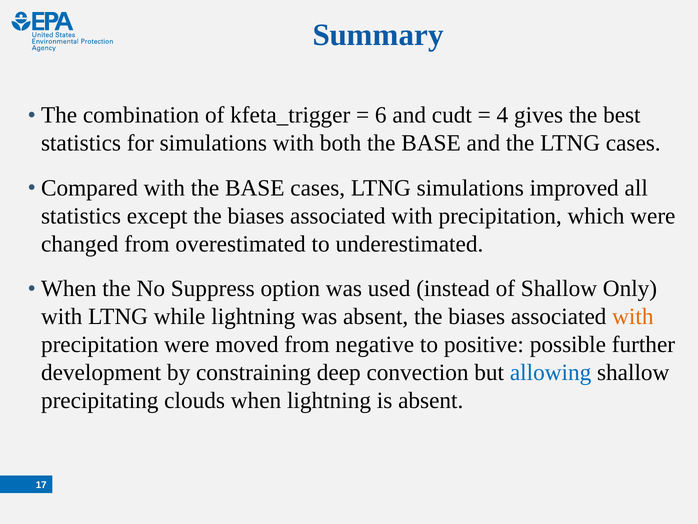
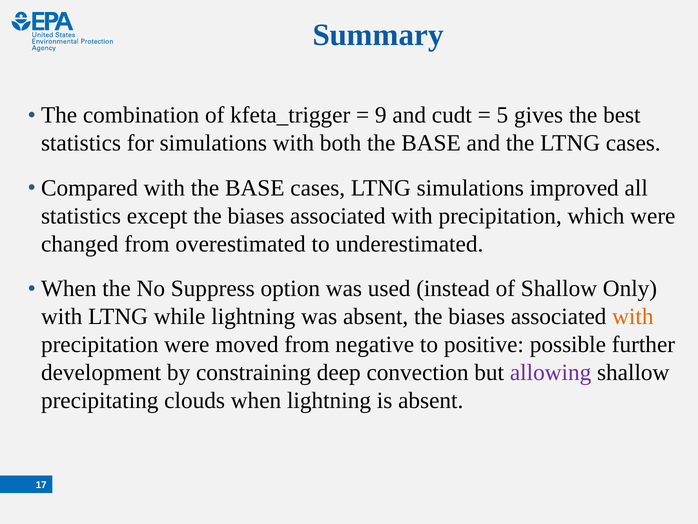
6: 6 -> 9
4: 4 -> 5
allowing colour: blue -> purple
